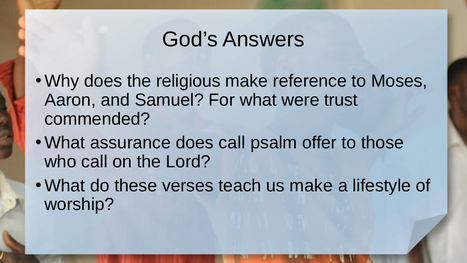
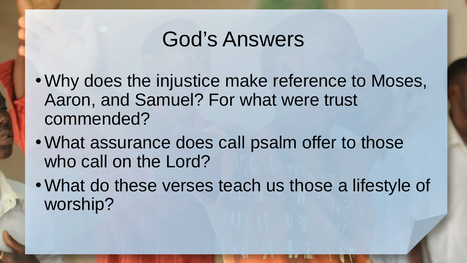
religious: religious -> injustice
us make: make -> those
